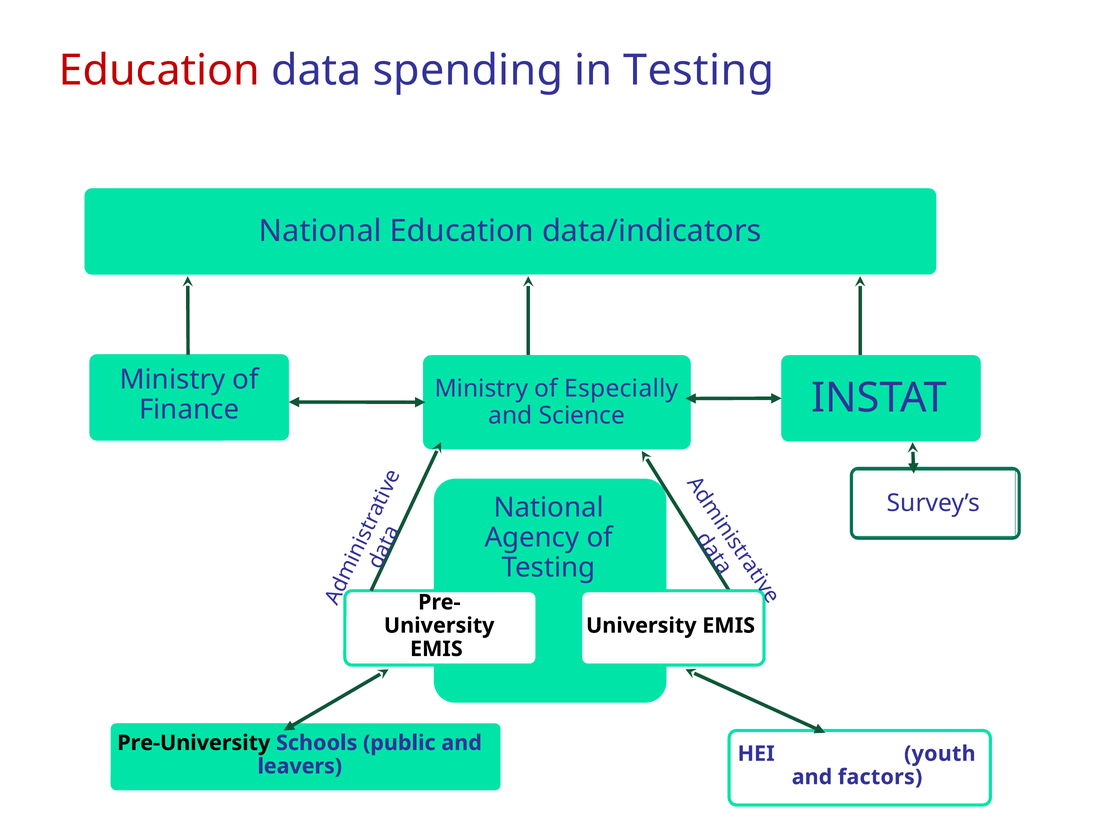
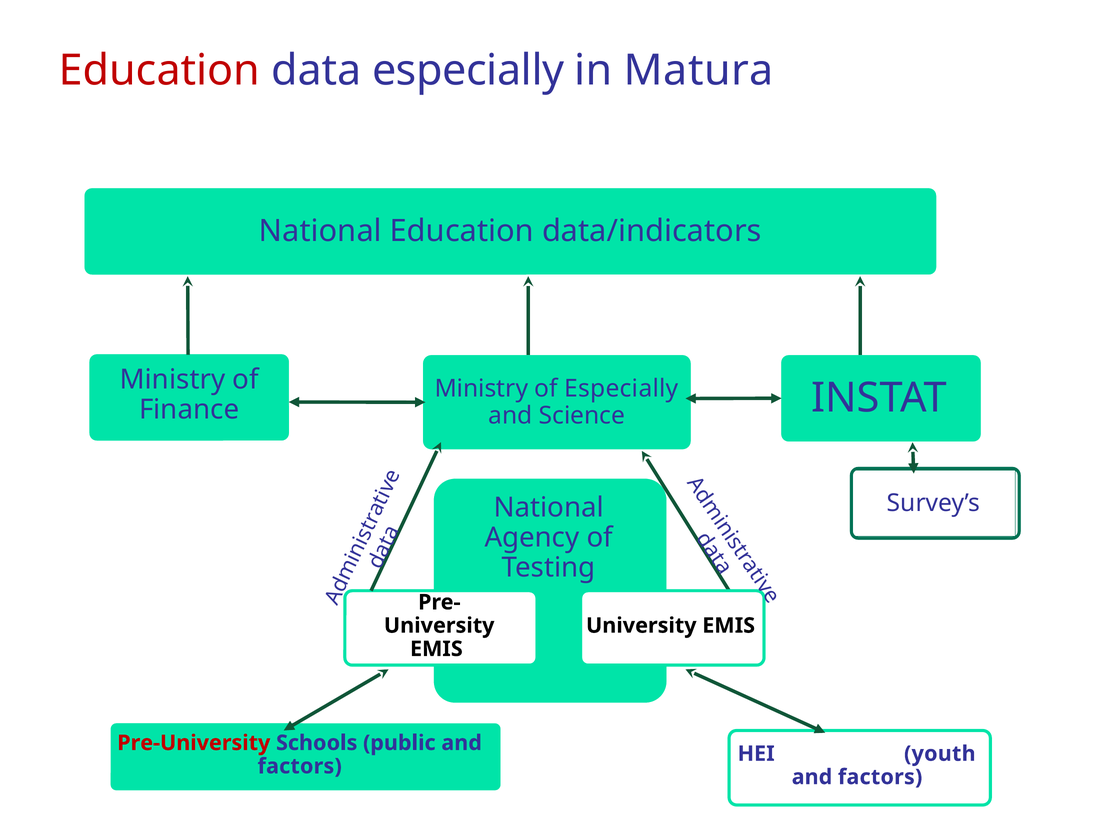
data spending: spending -> especially
in Testing: Testing -> Matura
Pre-University colour: black -> red
leavers at (300, 766): leavers -> factors
